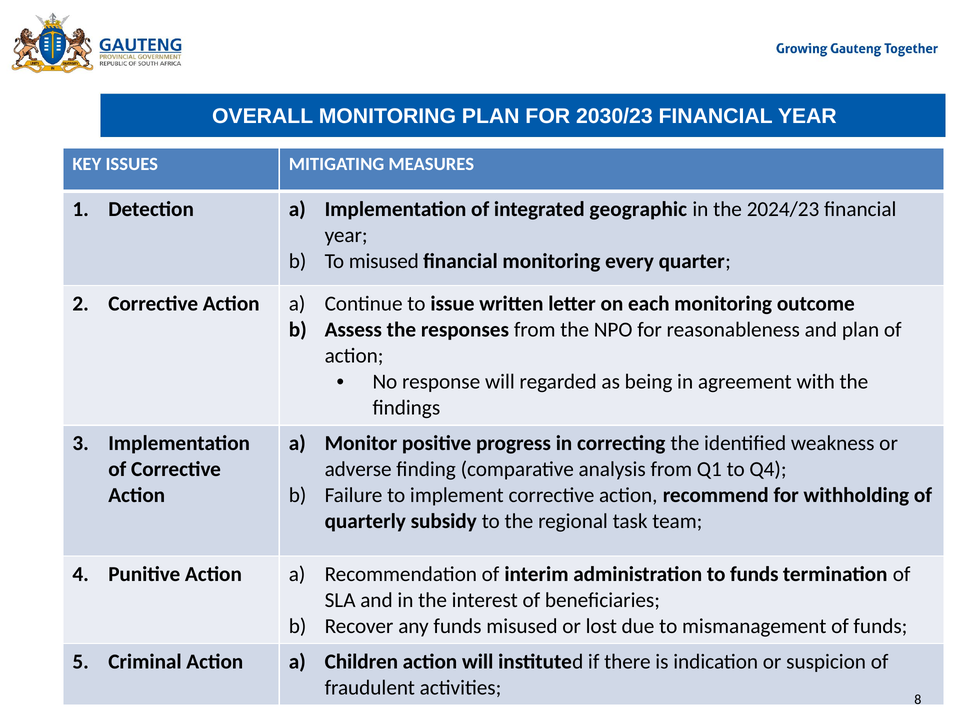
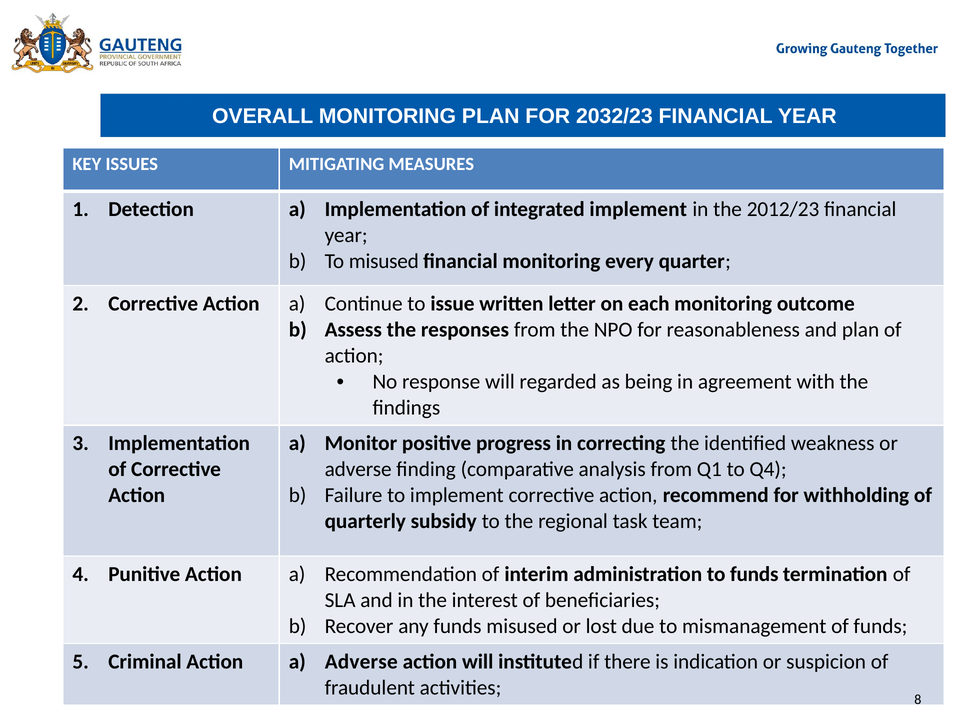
2030/23: 2030/23 -> 2032/23
integrated geographic: geographic -> implement
2024/23: 2024/23 -> 2012/23
Children at (361, 661): Children -> Adverse
